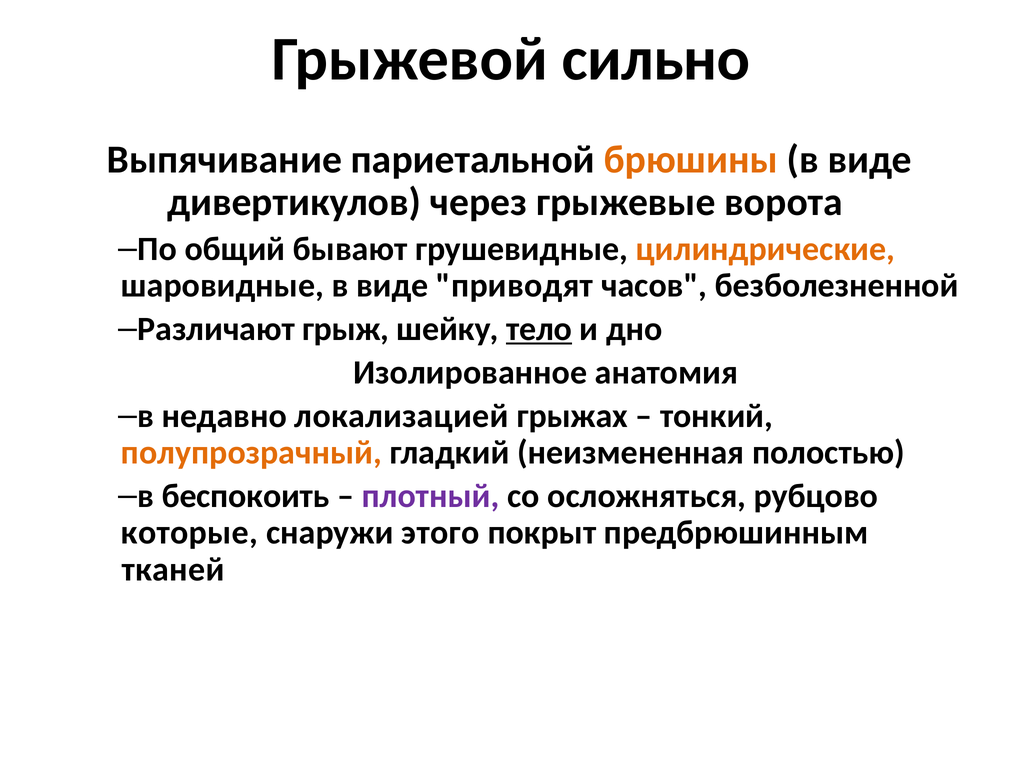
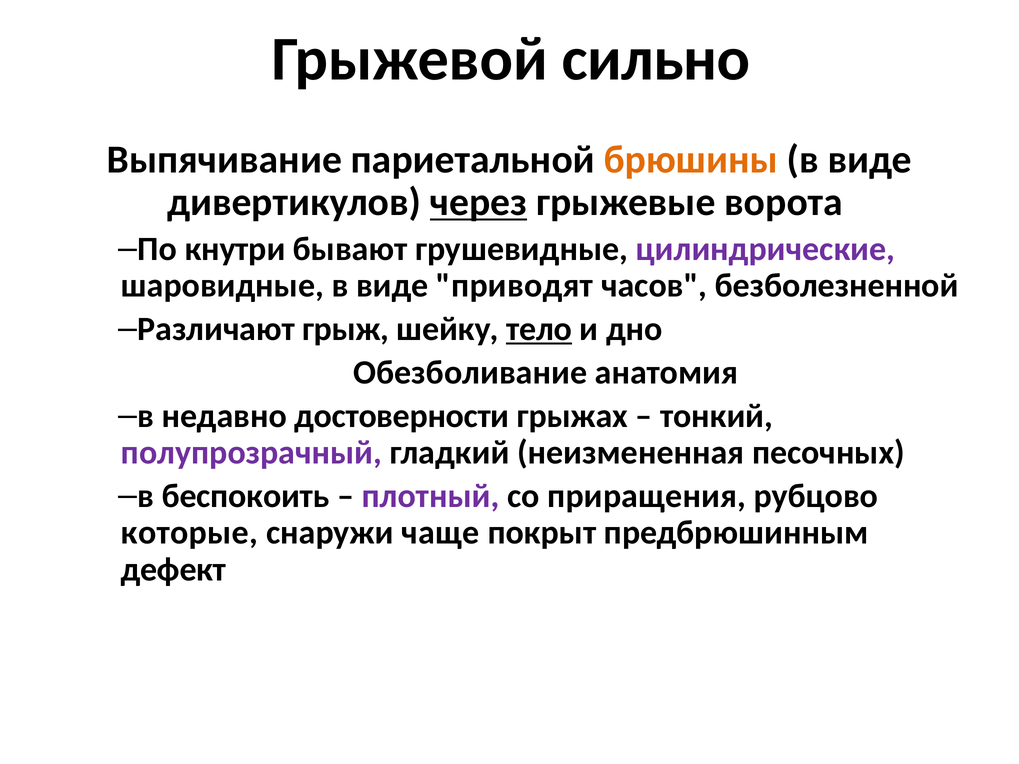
через underline: none -> present
общий: общий -> кнутри
цилиндрические colour: orange -> purple
Изолированное: Изолированное -> Обезболивание
локализацией: локализацией -> достоверности
полупрозрачный colour: orange -> purple
полостью: полостью -> песочных
осложняться: осложняться -> приращения
этого: этого -> чаще
тканей: тканей -> дефект
